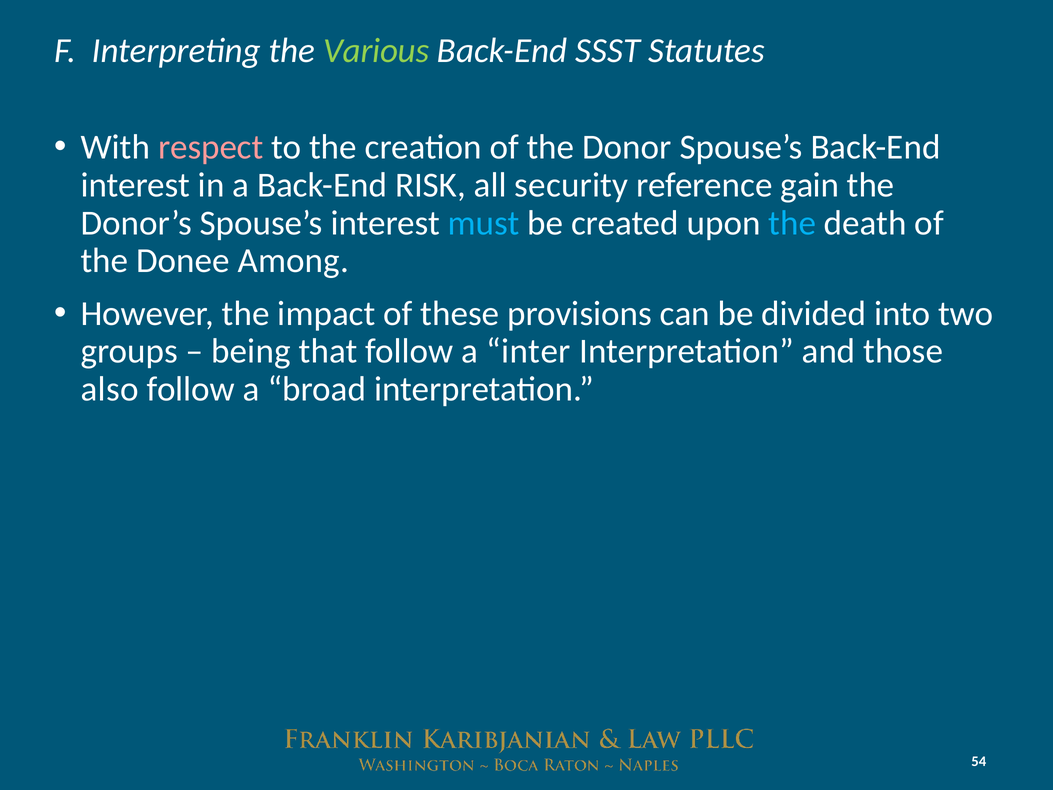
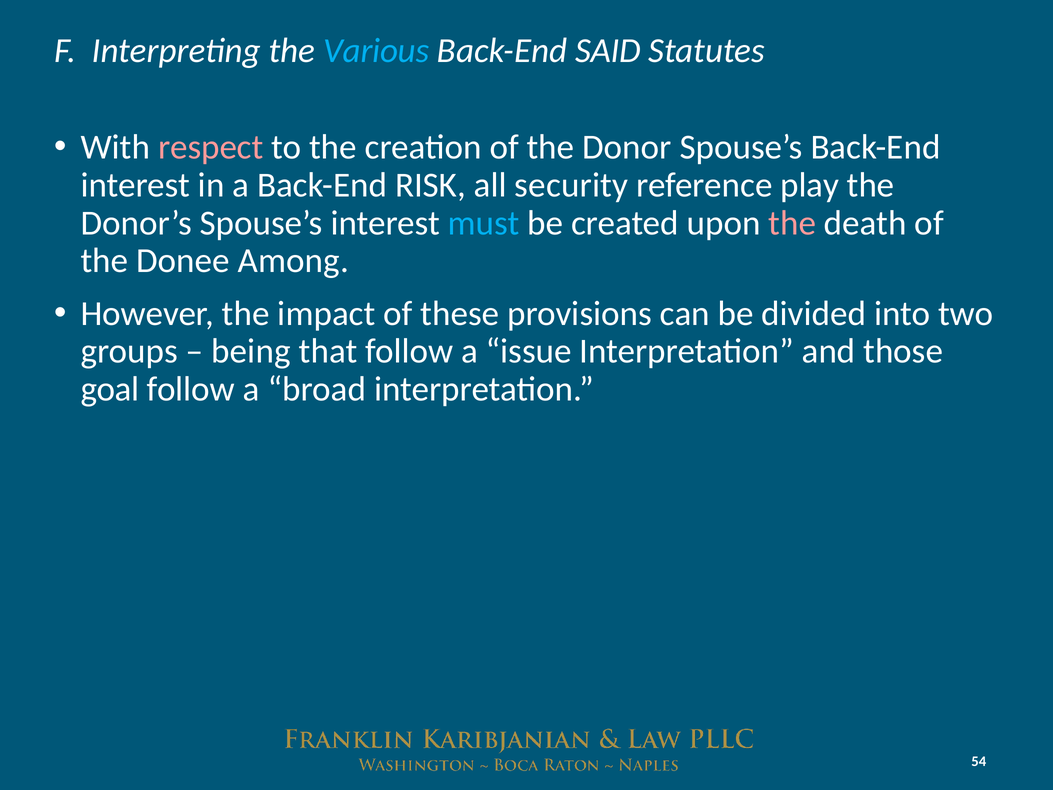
Various colour: light green -> light blue
SSST: SSST -> SAID
gain: gain -> play
the at (792, 223) colour: light blue -> pink
inter: inter -> issue
also: also -> goal
